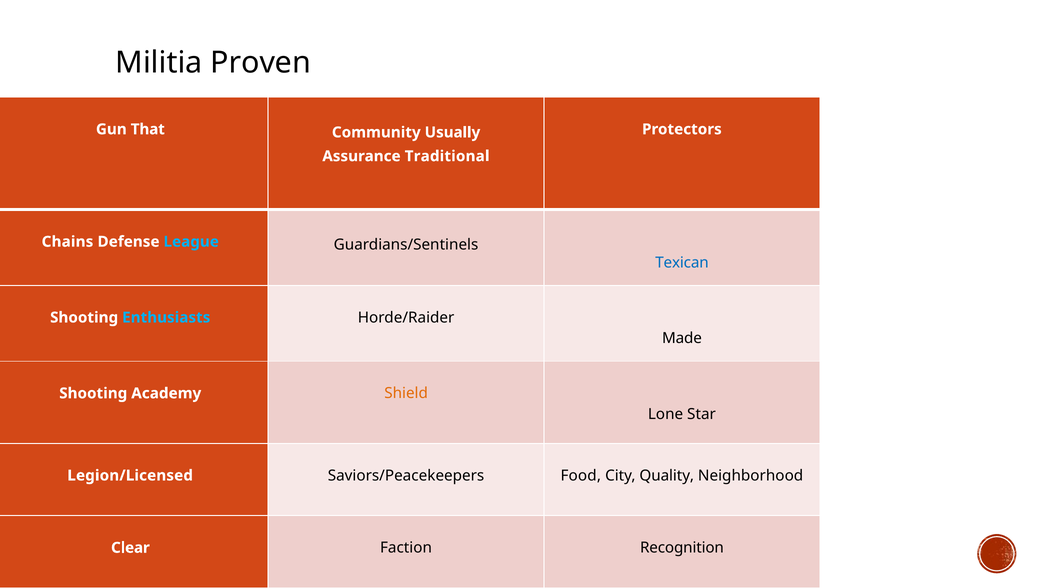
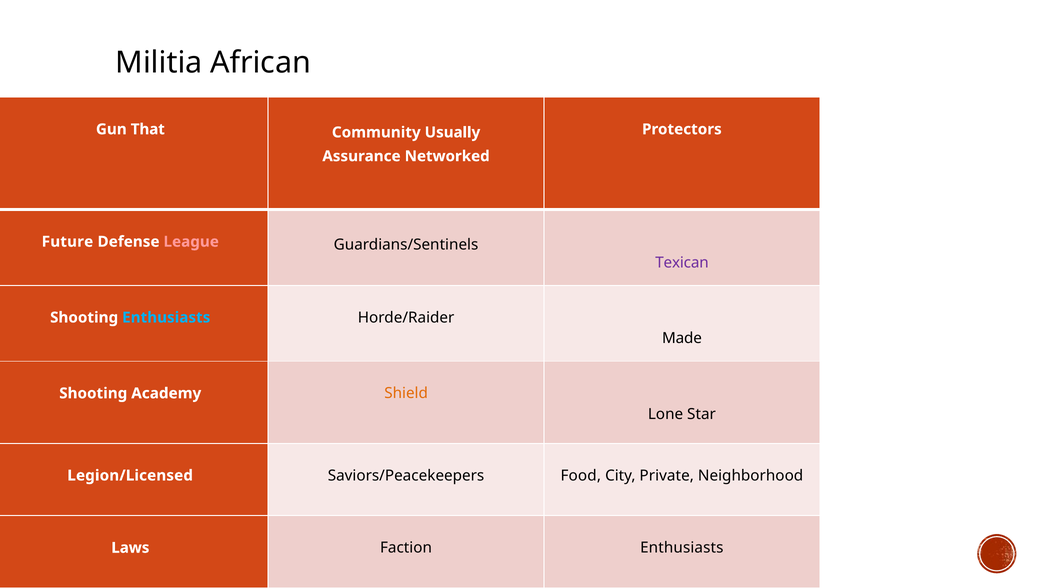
Proven: Proven -> African
Traditional: Traditional -> Networked
Chains: Chains -> Future
League colour: light blue -> pink
Texican colour: blue -> purple
Quality: Quality -> Private
Clear: Clear -> Laws
Faction Recognition: Recognition -> Enthusiasts
